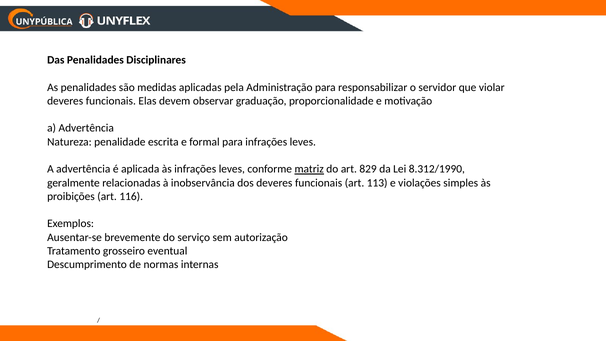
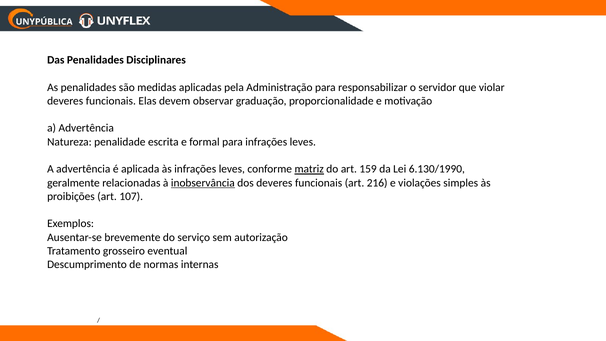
829: 829 -> 159
8.312/1990: 8.312/1990 -> 6.130/1990
inobservância underline: none -> present
113: 113 -> 216
116: 116 -> 107
